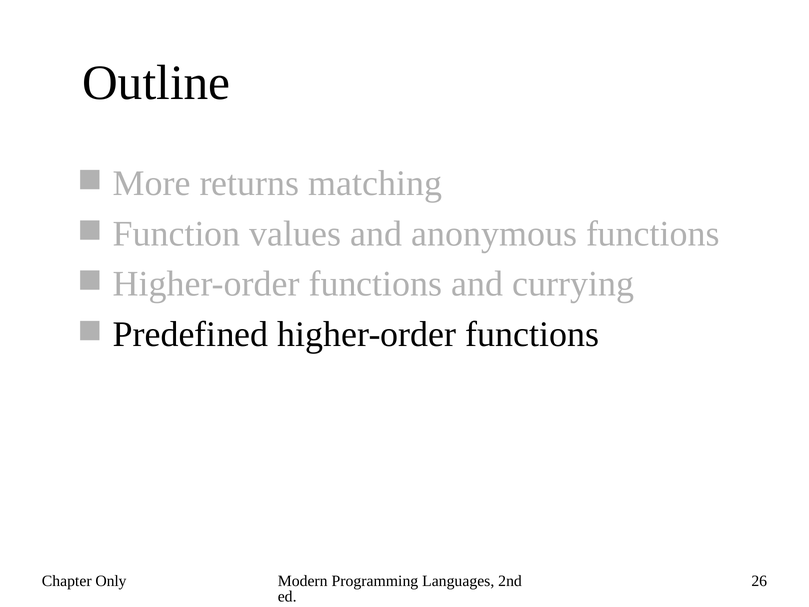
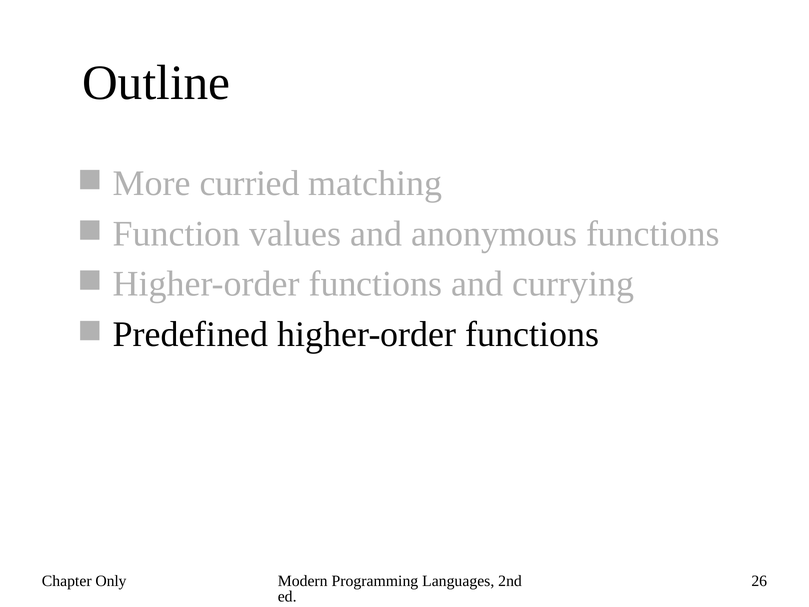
returns: returns -> curried
